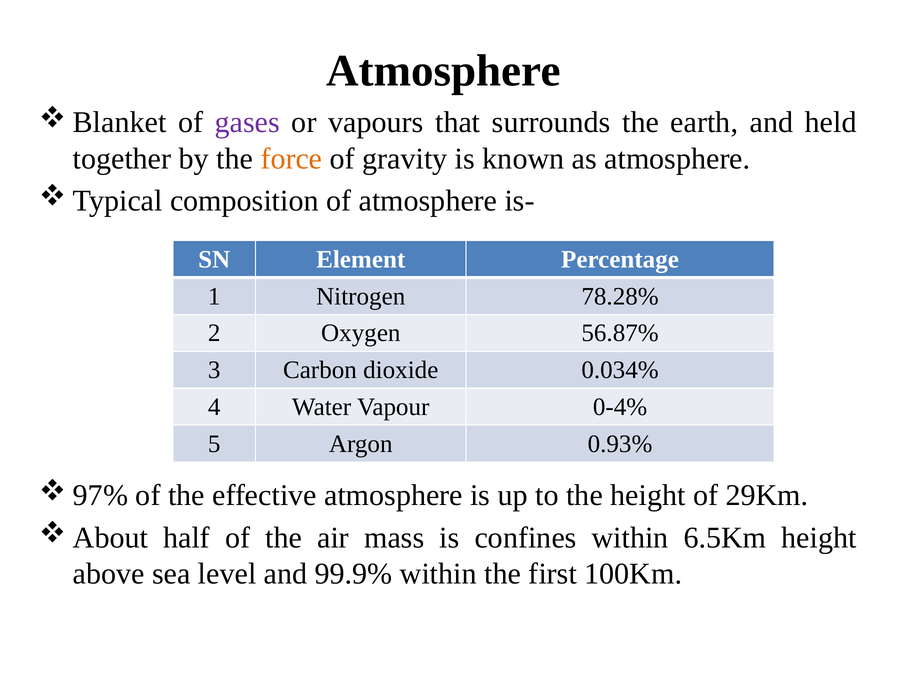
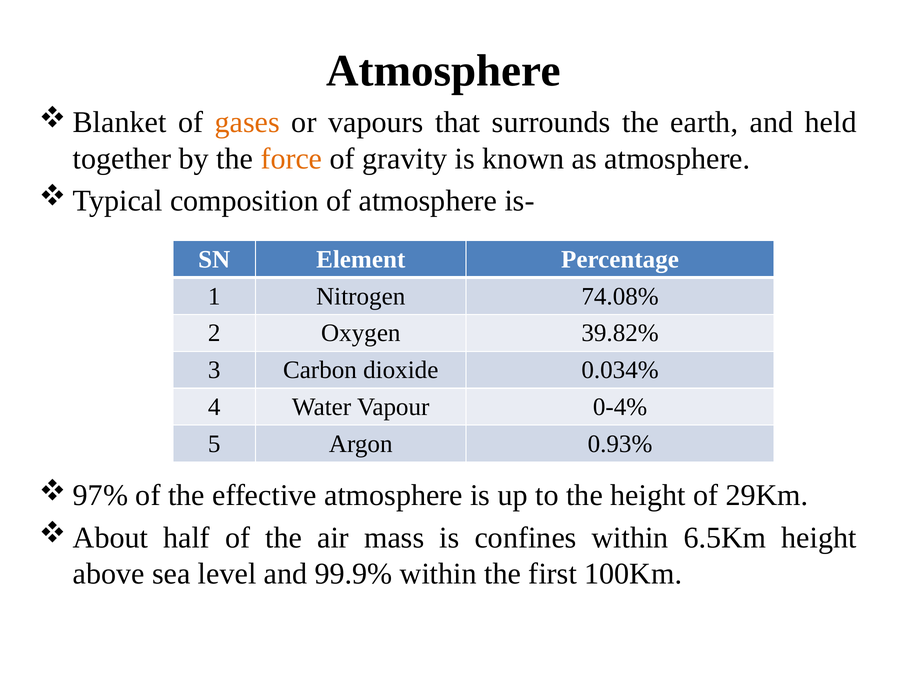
gases colour: purple -> orange
78.28%: 78.28% -> 74.08%
56.87%: 56.87% -> 39.82%
